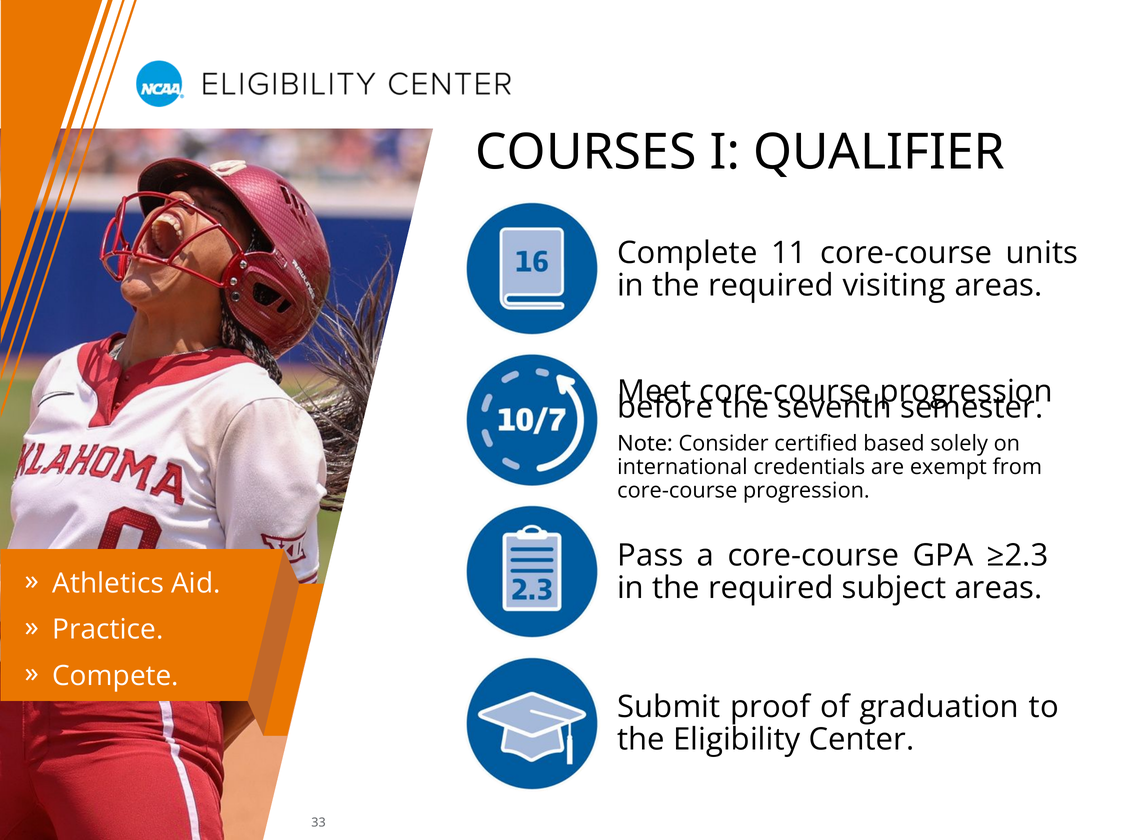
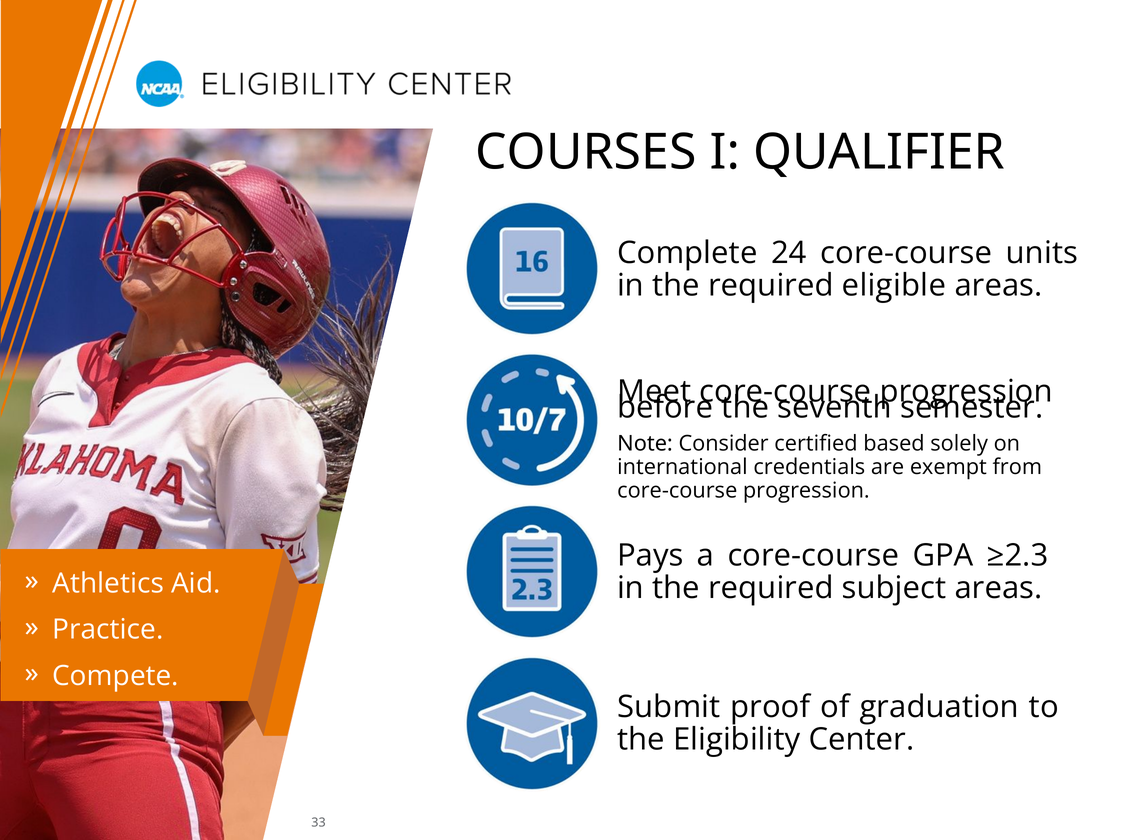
11: 11 -> 24
visiting: visiting -> eligible
Pass: Pass -> Pays
